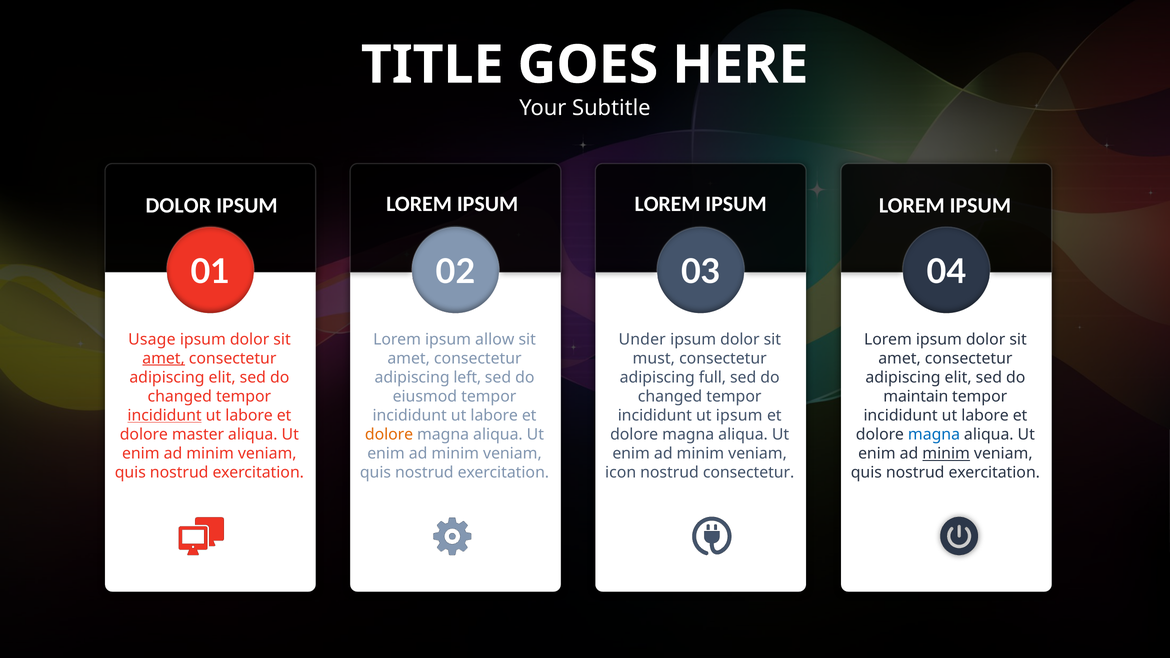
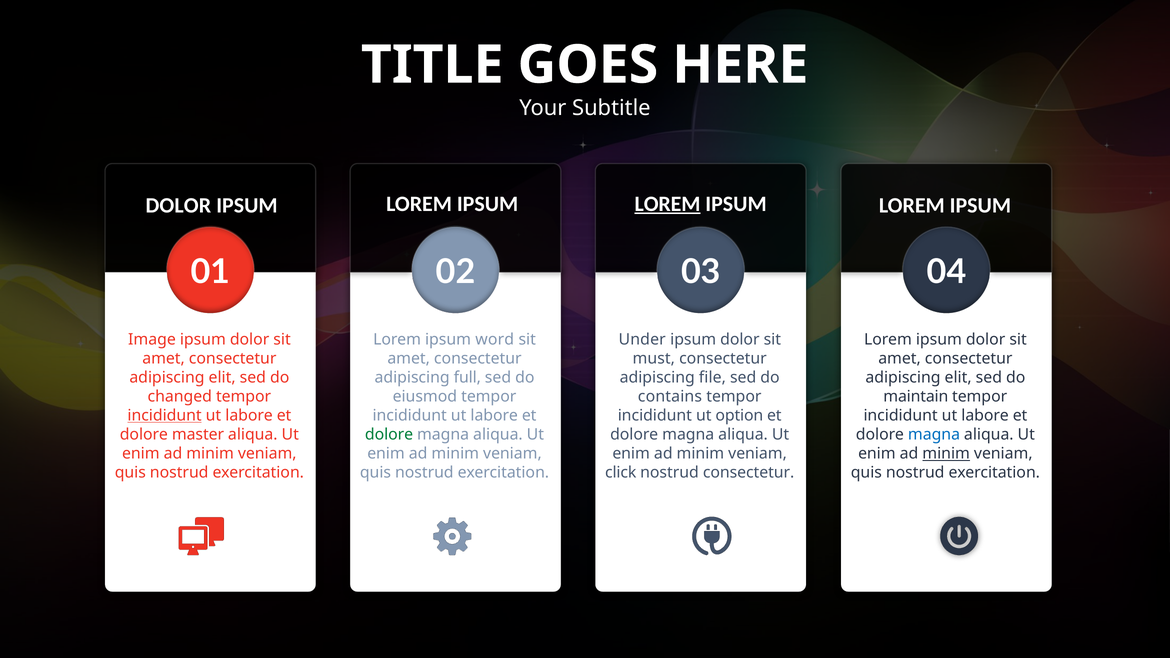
LOREM at (668, 204) underline: none -> present
Usage: Usage -> Image
allow: allow -> word
amet at (164, 358) underline: present -> none
left: left -> full
full: full -> file
changed at (670, 396): changed -> contains
ut ipsum: ipsum -> option
dolore at (389, 435) colour: orange -> green
icon: icon -> click
